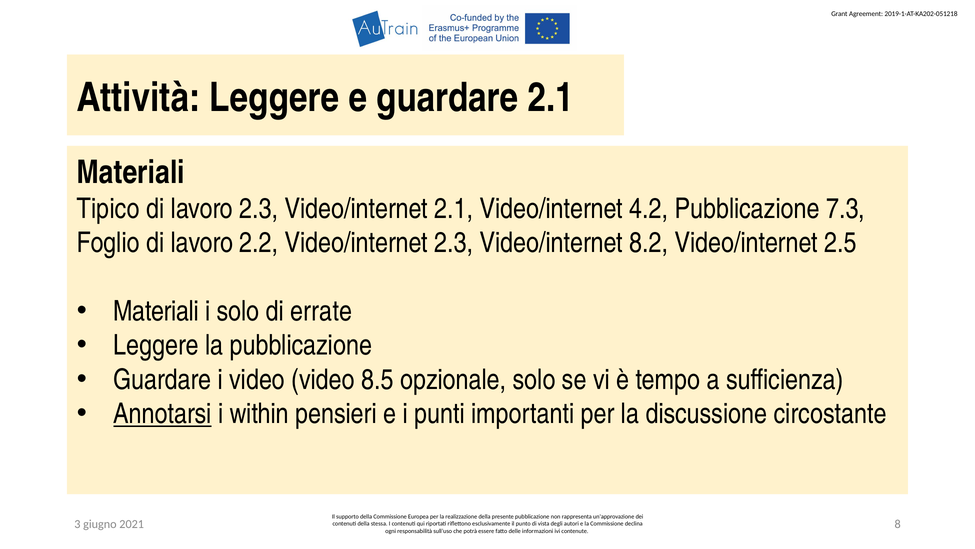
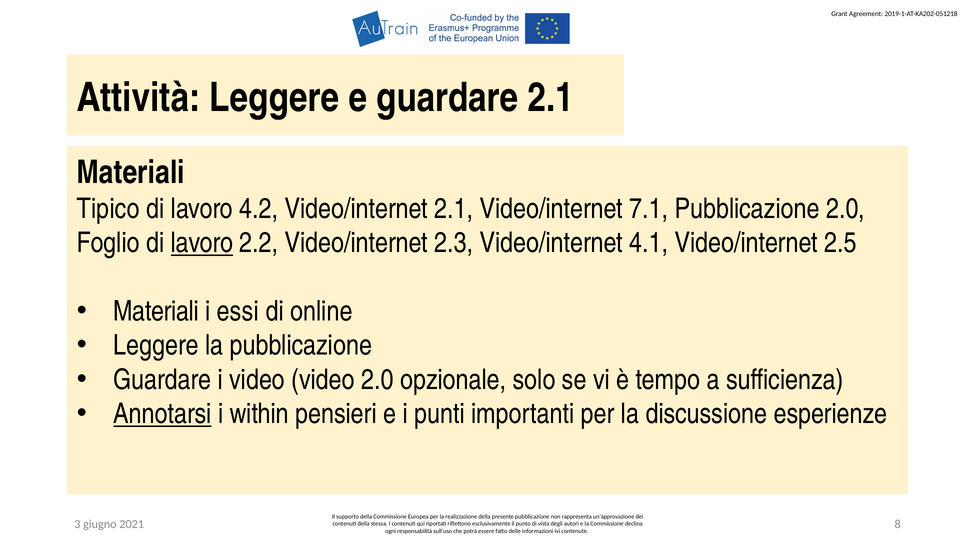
lavoro 2.3: 2.3 -> 4.2
4.2: 4.2 -> 7.1
Pubblicazione 7.3: 7.3 -> 2.0
lavoro at (202, 243) underline: none -> present
8.2: 8.2 -> 4.1
i solo: solo -> essi
errate: errate -> online
video 8.5: 8.5 -> 2.0
circostante: circostante -> esperienze
